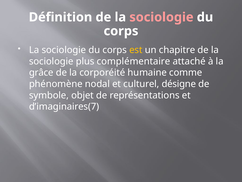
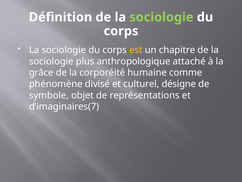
sociologie at (161, 17) colour: pink -> light green
complémentaire: complémentaire -> anthropologique
nodal: nodal -> divisé
